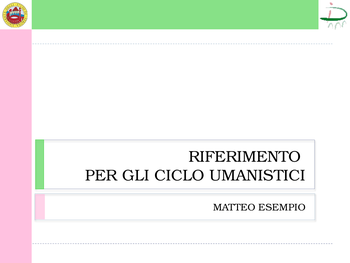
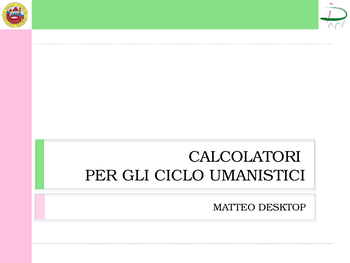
RIFERIMENTO: RIFERIMENTO -> CALCOLATORI
ESEMPIO: ESEMPIO -> DESKTOP
